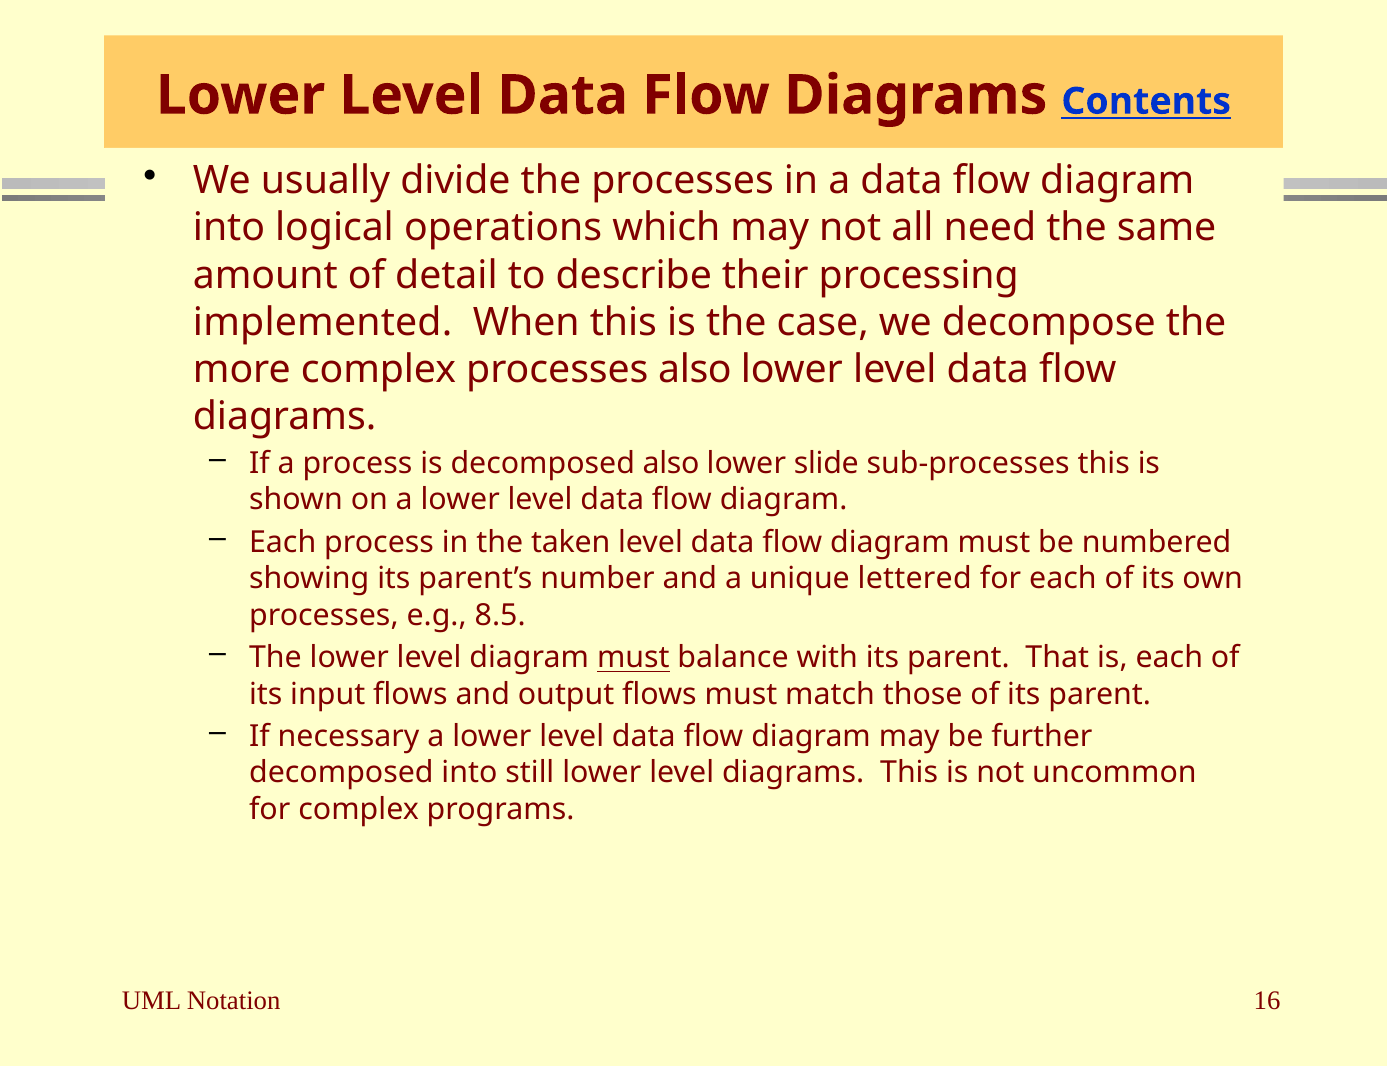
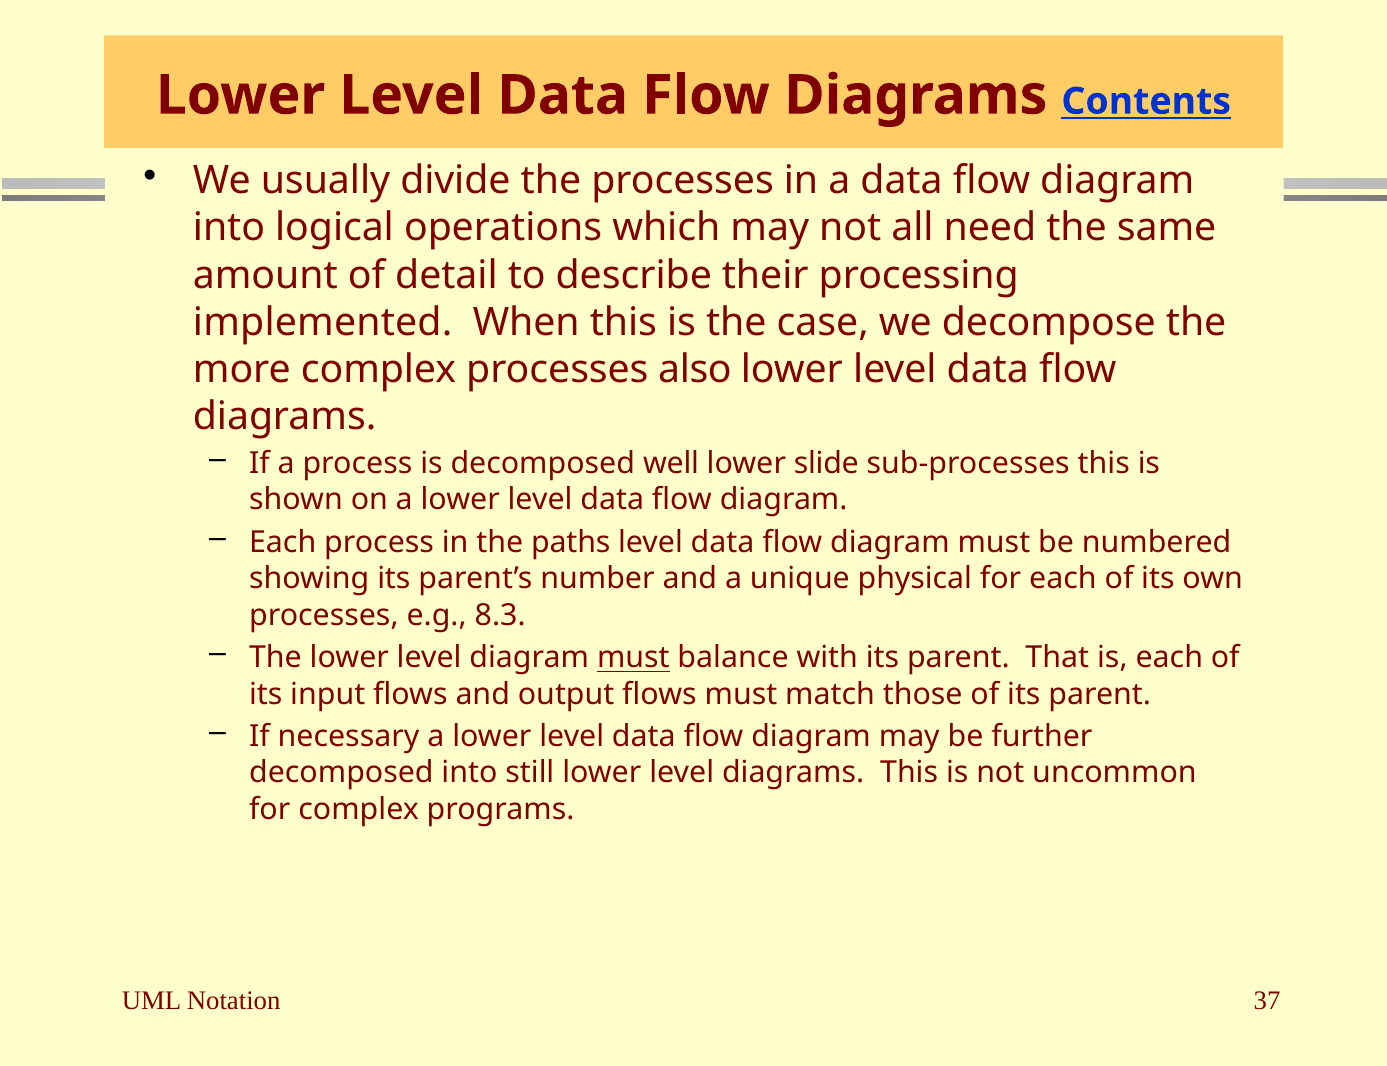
decomposed also: also -> well
taken: taken -> paths
lettered: lettered -> physical
8.5: 8.5 -> 8.3
16: 16 -> 37
